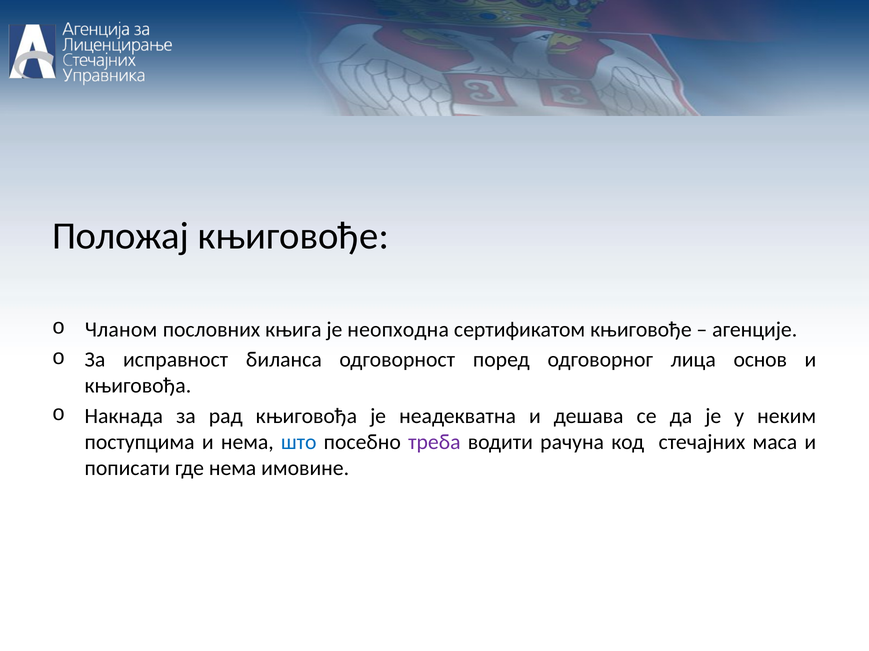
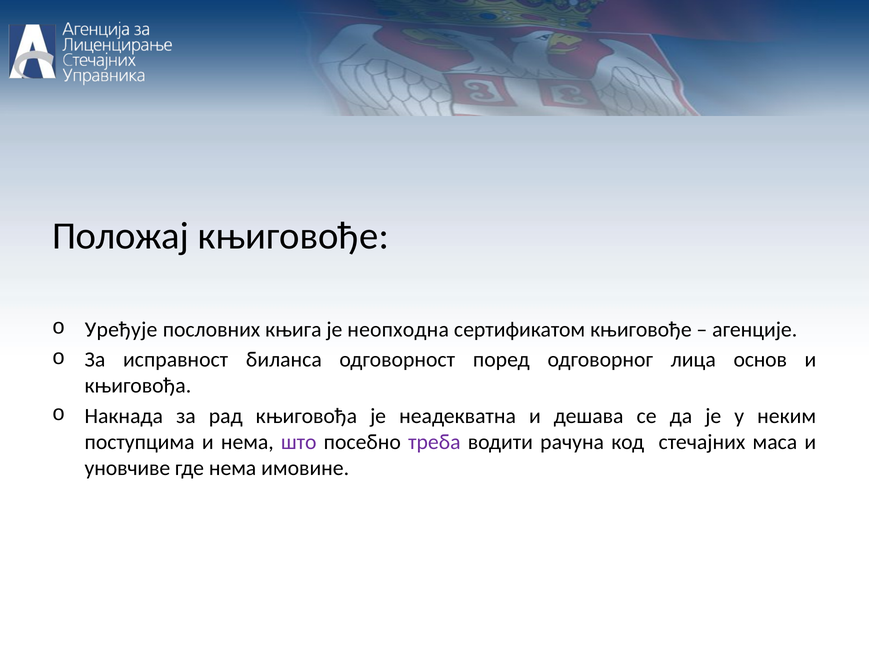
Чланом: Чланом -> Уређује
што colour: blue -> purple
пописати: пописати -> уновчиве
